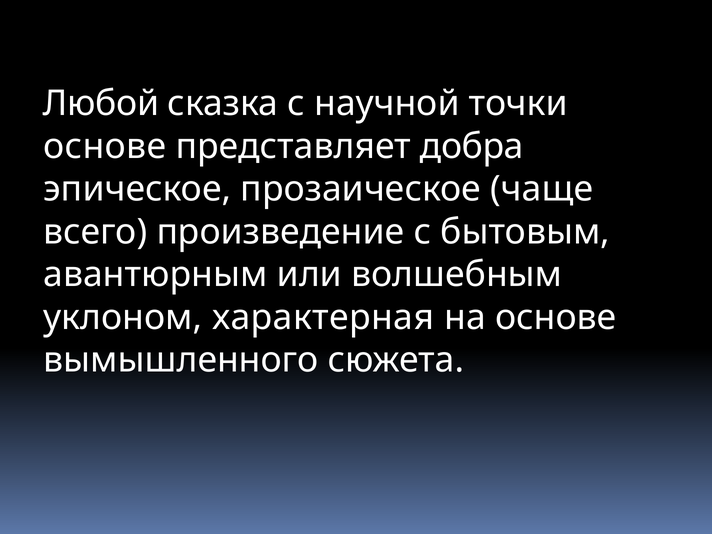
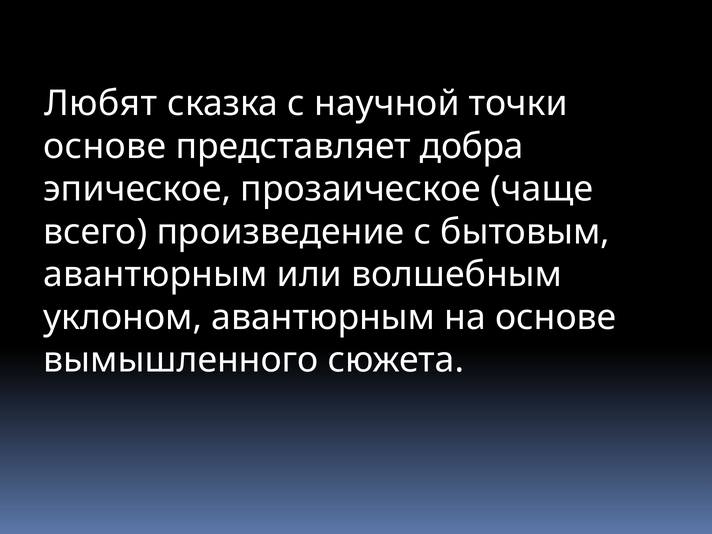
Любой: Любой -> Любят
уклоном характерная: характерная -> авантюрным
